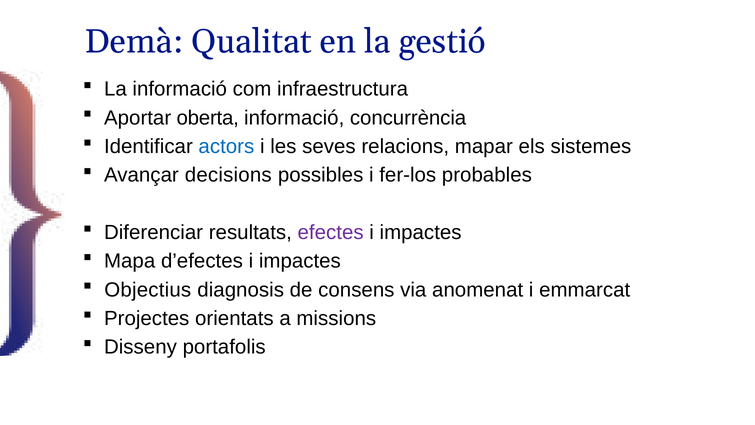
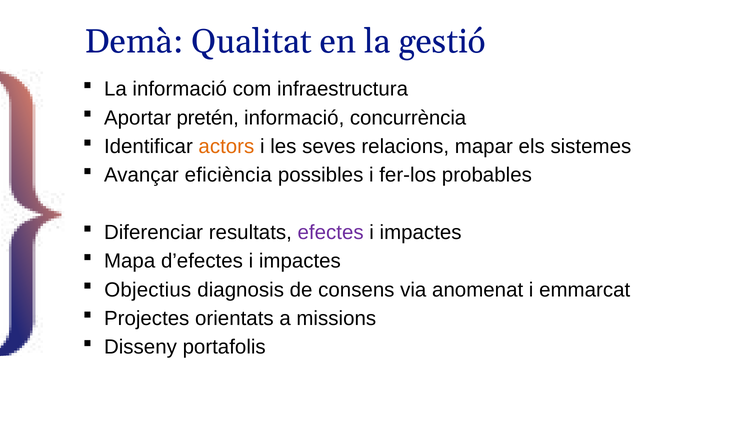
oberta: oberta -> pretén
actors colour: blue -> orange
decisions: decisions -> eficiència
